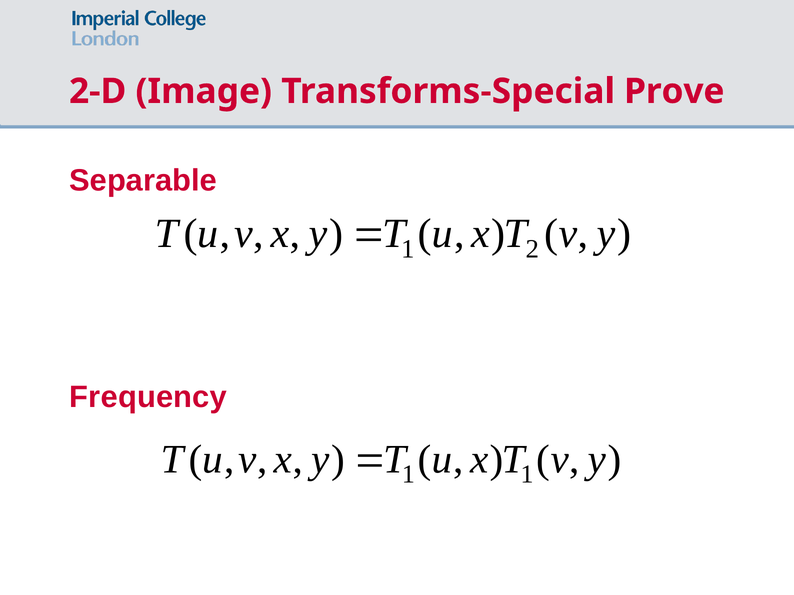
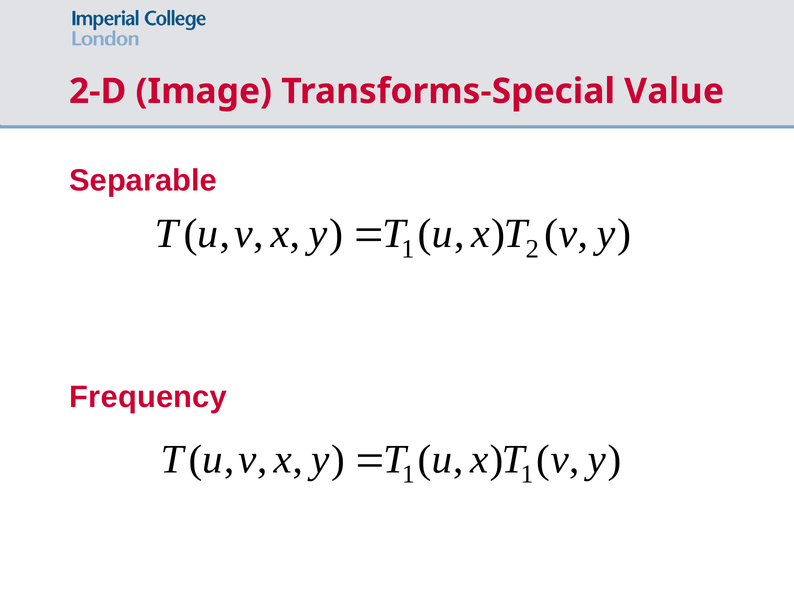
Prove: Prove -> Value
